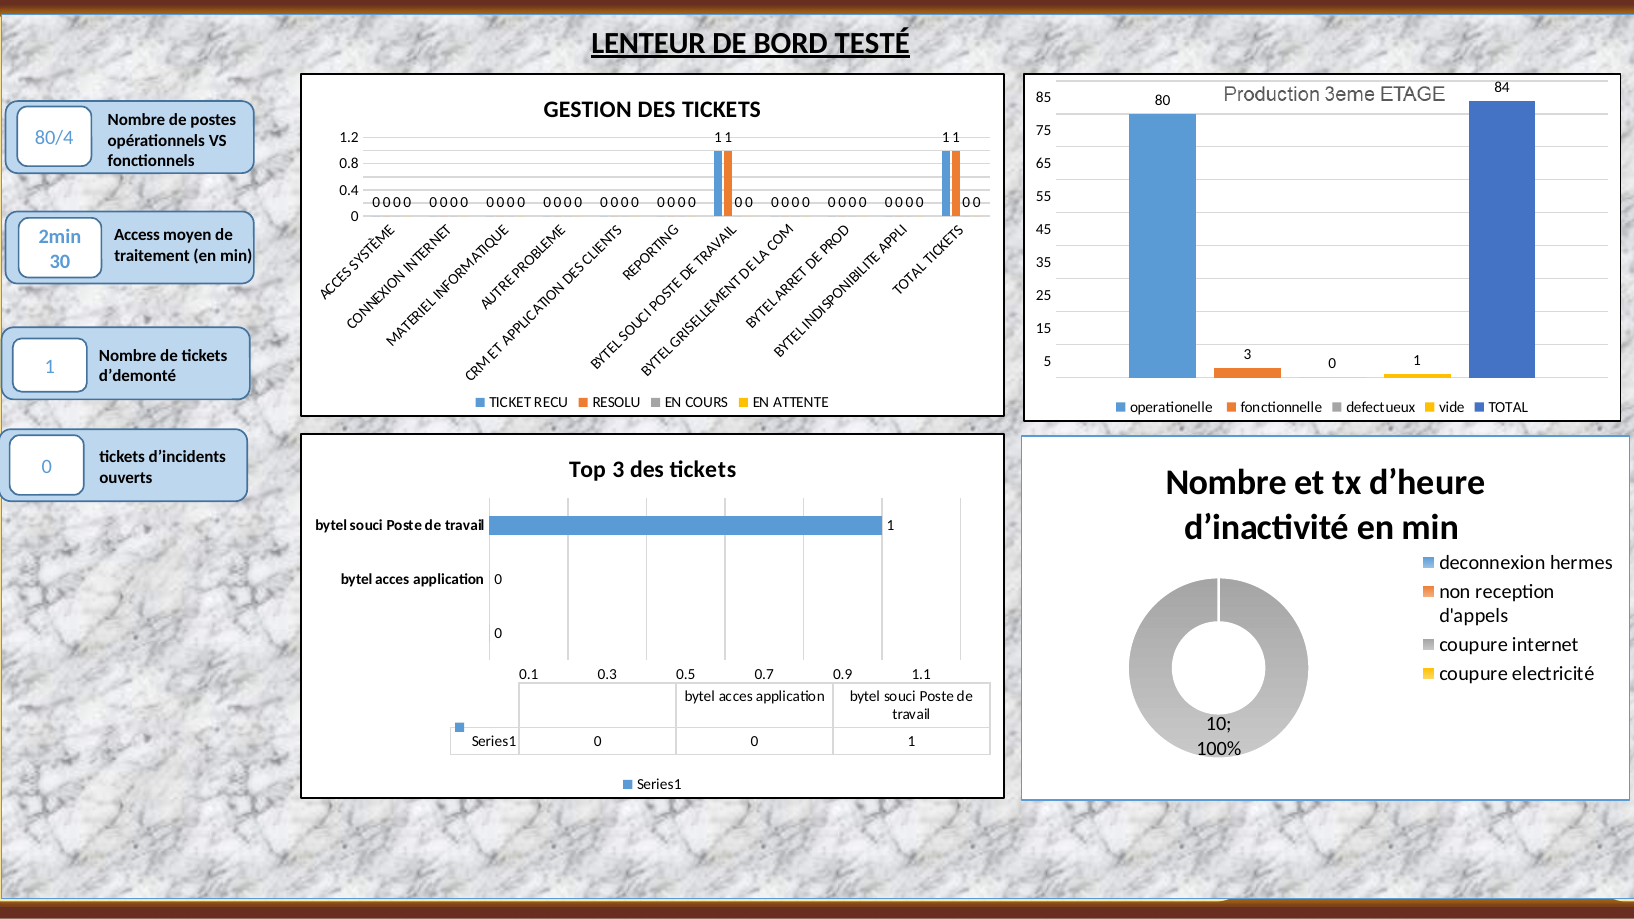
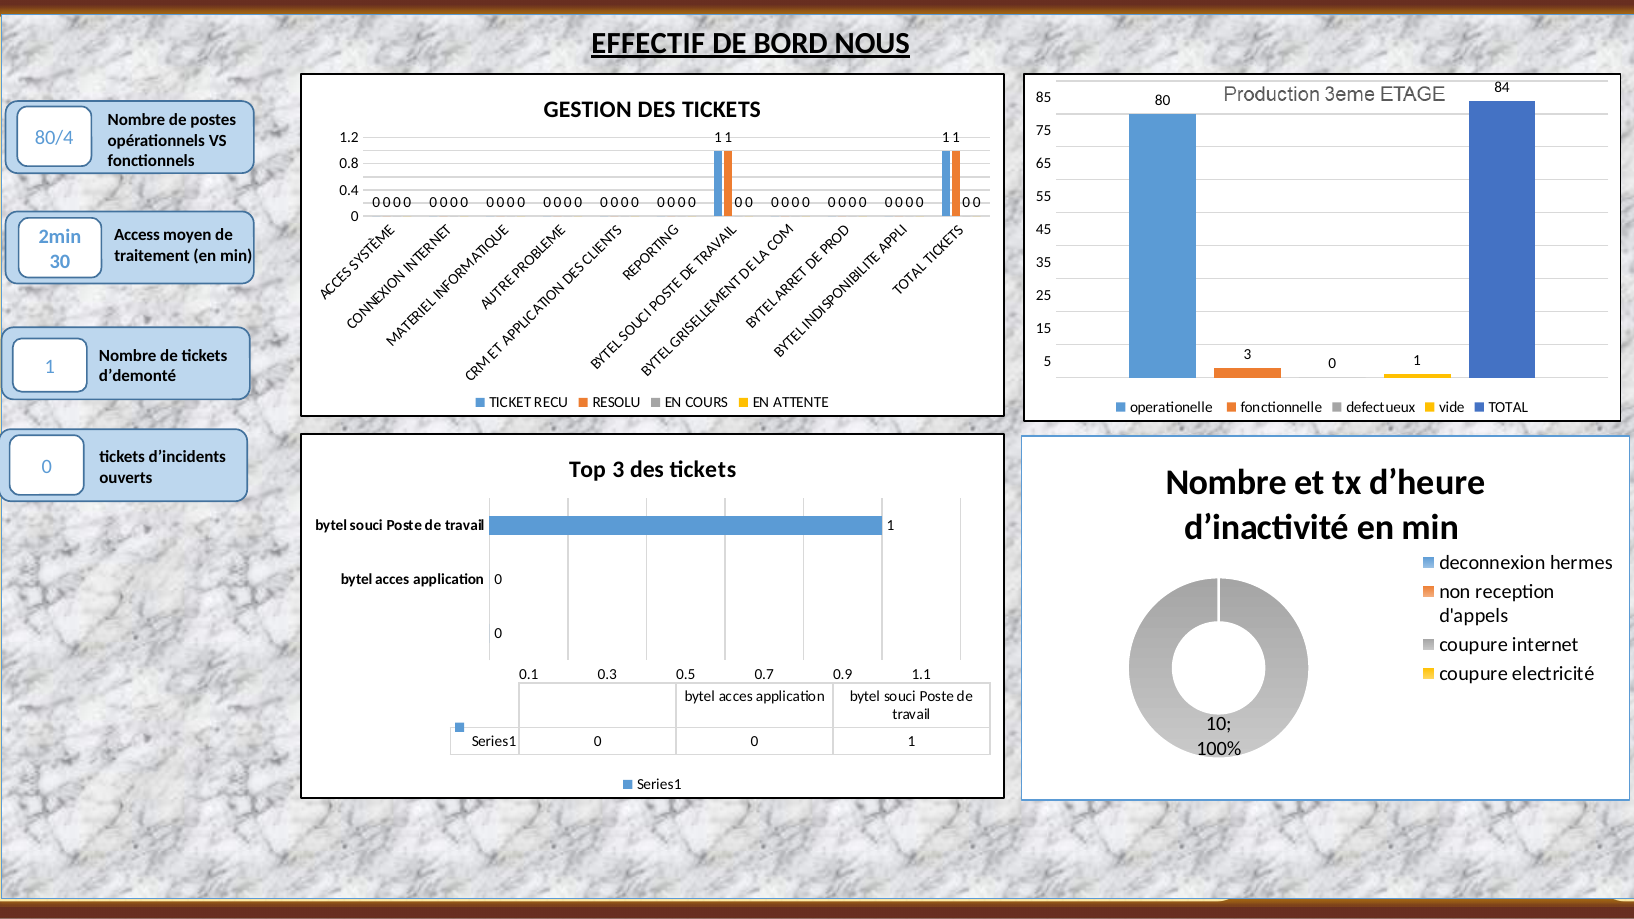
LENTEUR: LENTEUR -> EFFECTIF
TESTÉ: TESTÉ -> NOUS
